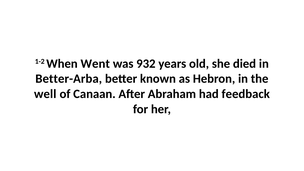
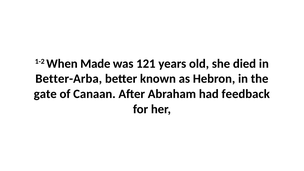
Went: Went -> Made
932: 932 -> 121
well: well -> gate
